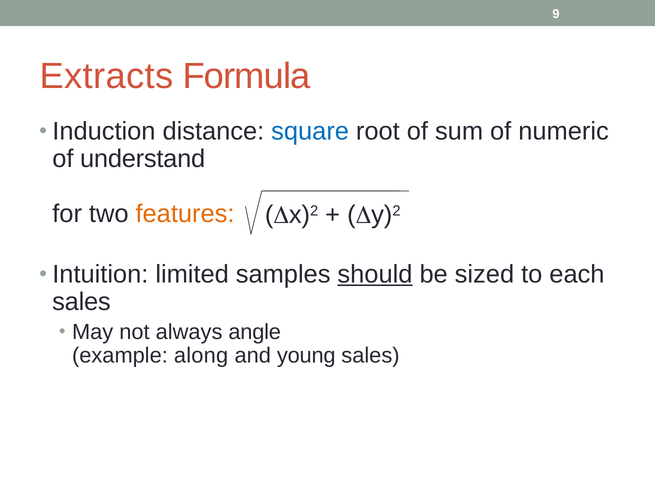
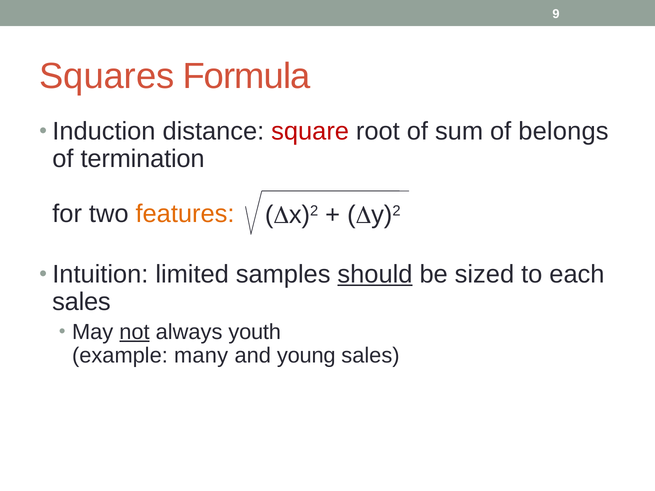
Extracts: Extracts -> Squares
square colour: blue -> red
numeric: numeric -> belongs
understand: understand -> termination
not underline: none -> present
angle: angle -> youth
along: along -> many
